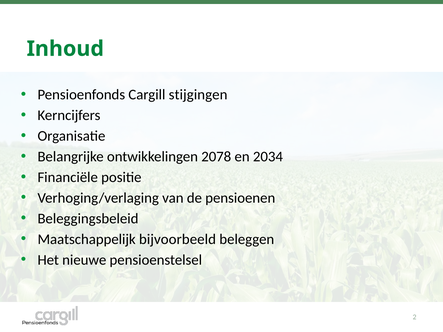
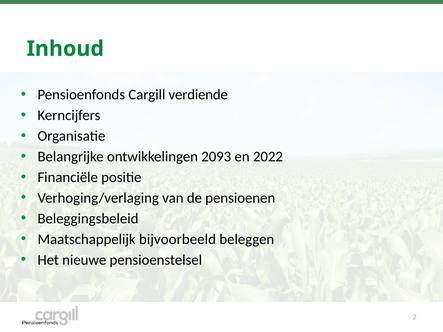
stijgingen: stijgingen -> verdiende
2078: 2078 -> 2093
2034: 2034 -> 2022
